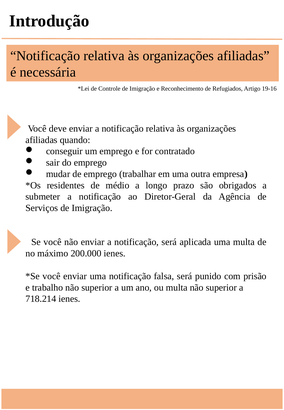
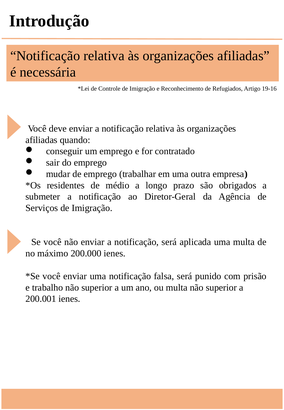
718.214: 718.214 -> 200.001
